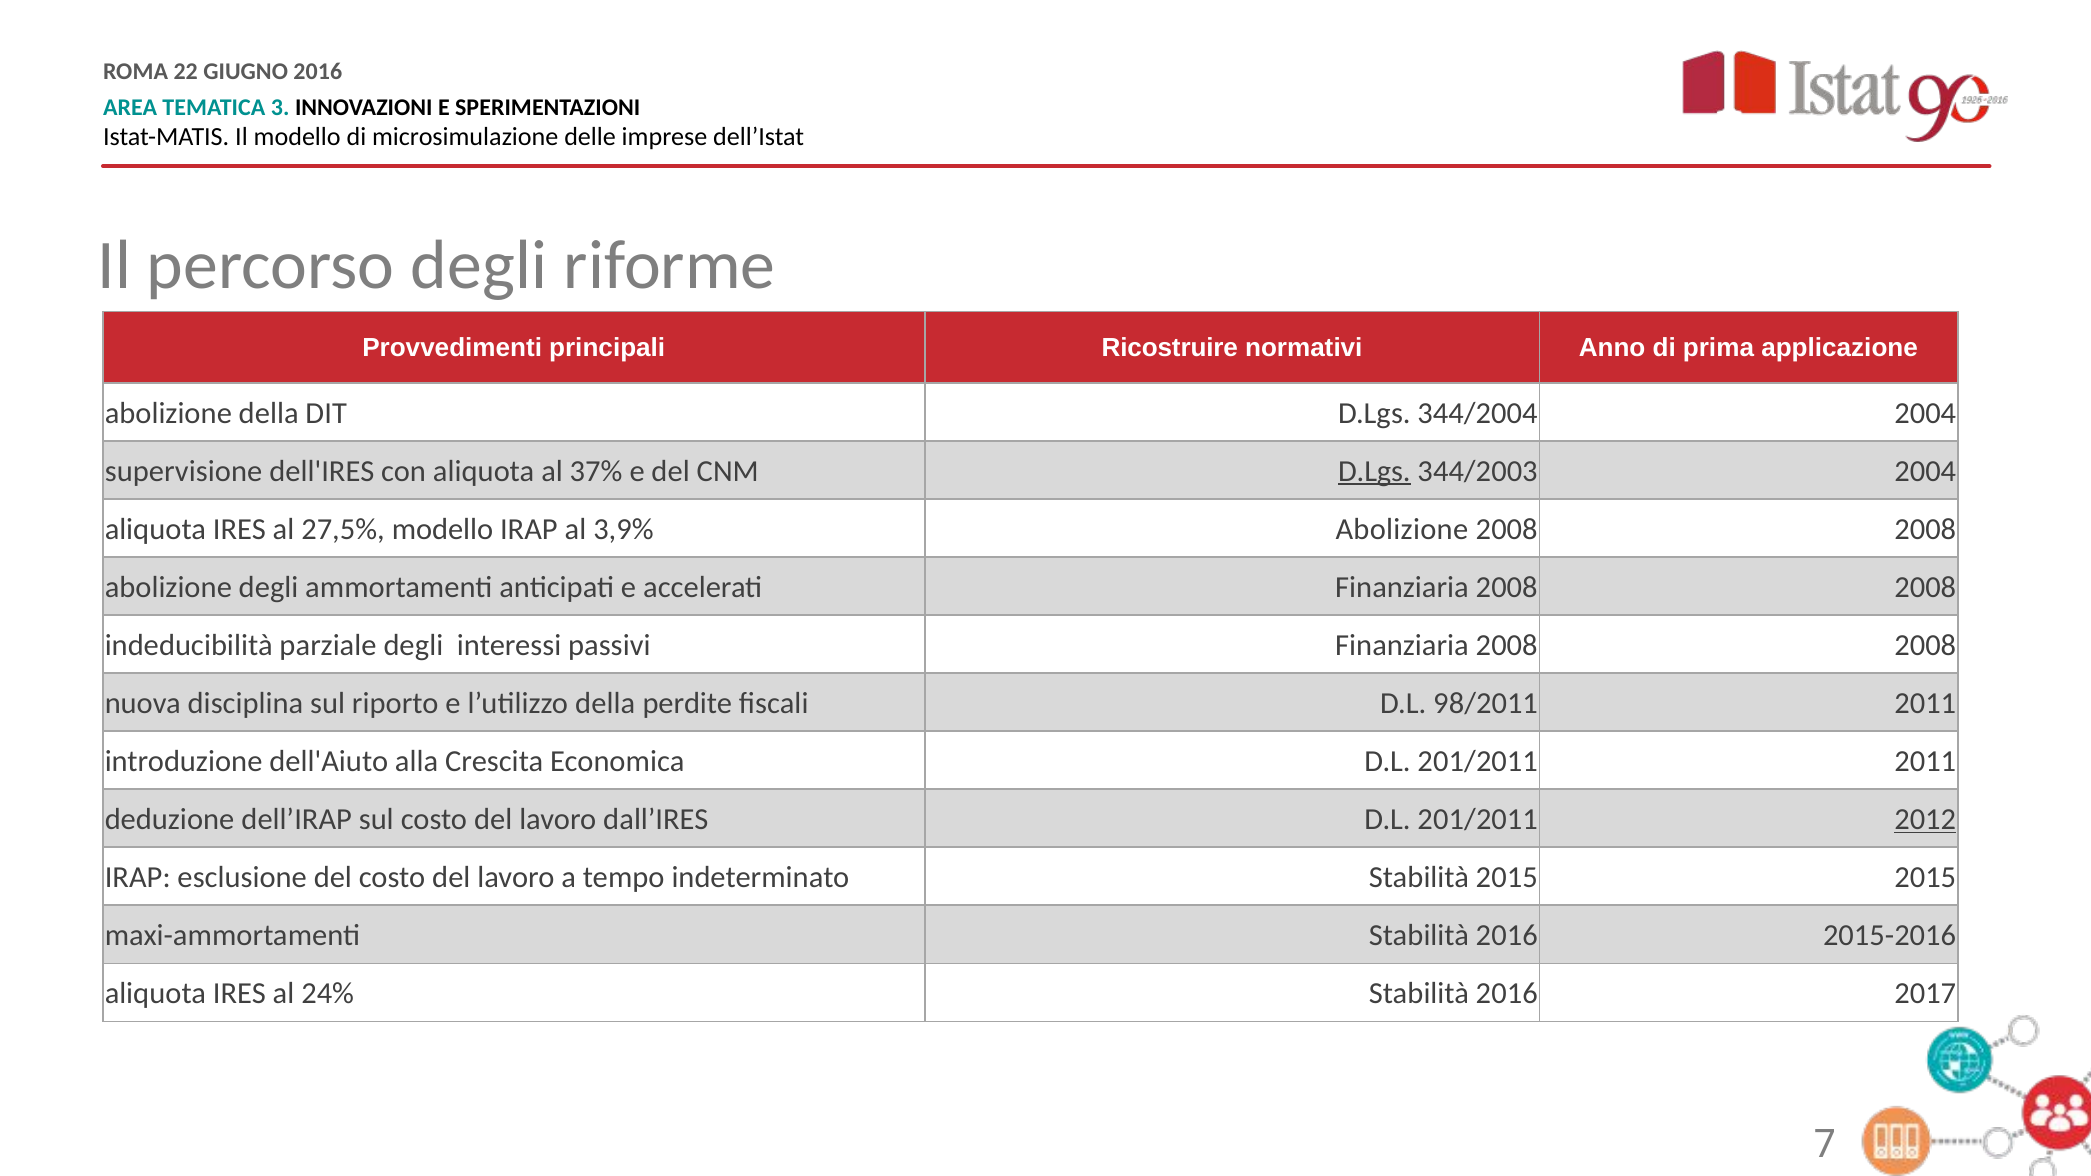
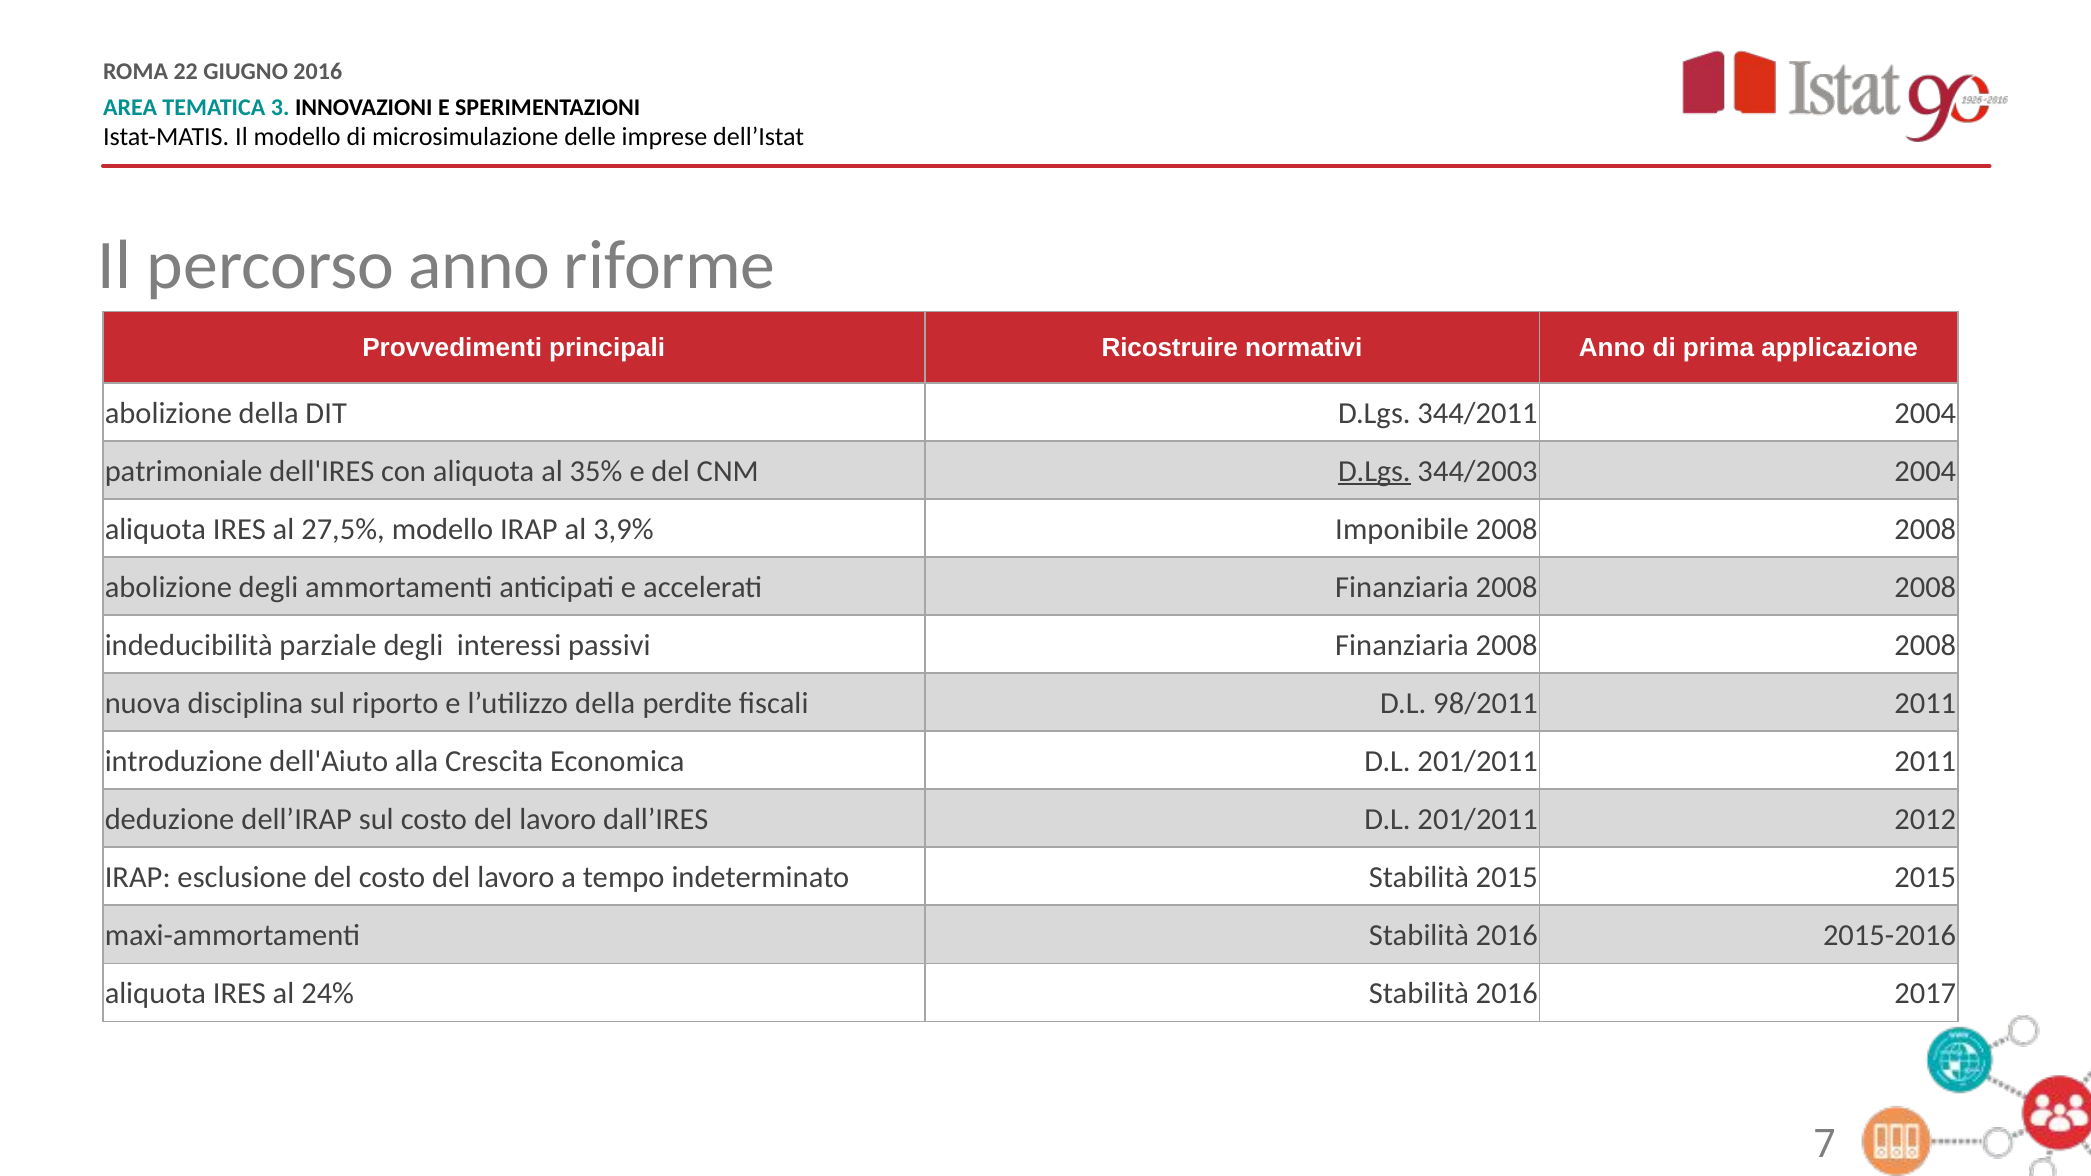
percorso degli: degli -> anno
344/2004: 344/2004 -> 344/2011
supervisione: supervisione -> patrimoniale
37%: 37% -> 35%
3,9% Abolizione: Abolizione -> Imponibile
2012 underline: present -> none
